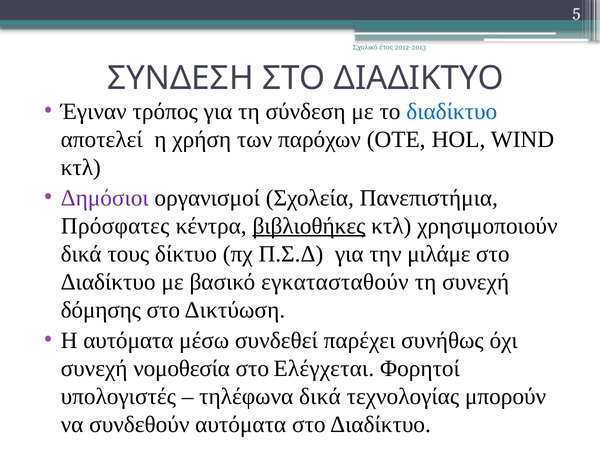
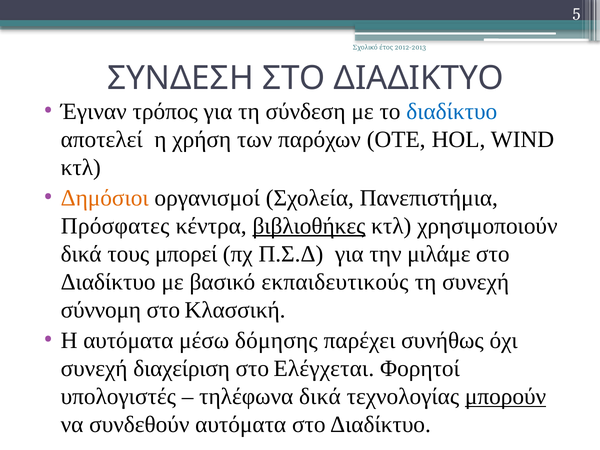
Δημόσιοι colour: purple -> orange
δίκτυο: δίκτυο -> μπορεί
εγκατασταθούν: εγκατασταθούν -> εκπαιδευτικούς
δόμησης: δόμησης -> σύννομη
Δικτύωση: Δικτύωση -> Κλασσική
συνδεθεί: συνδεθεί -> δόμησης
νομοθεσία: νομοθεσία -> διαχείριση
μπορούν underline: none -> present
